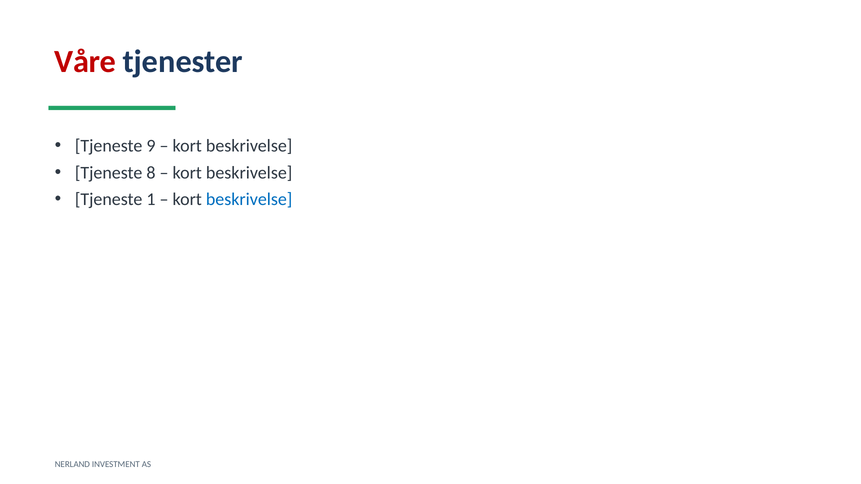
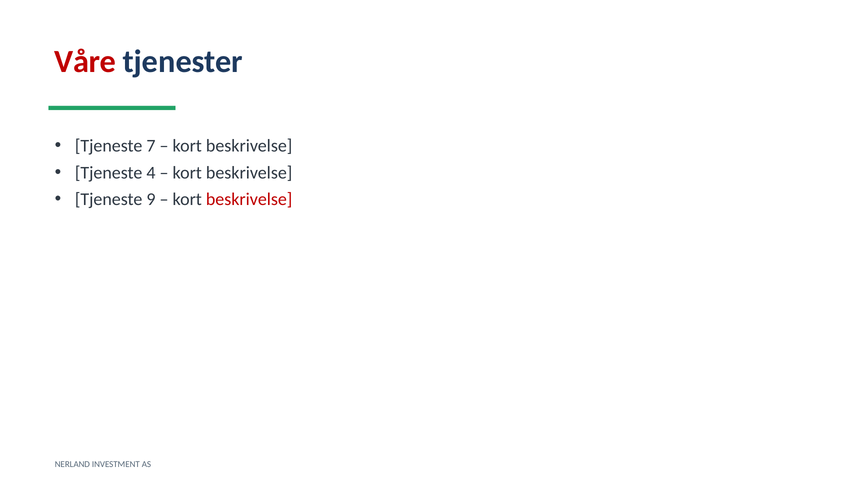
9: 9 -> 7
8: 8 -> 4
1: 1 -> 9
beskrivelse at (249, 200) colour: blue -> red
